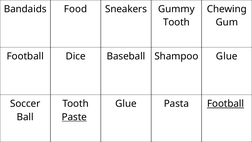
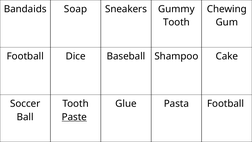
Food: Food -> Soap
Shampoo Glue: Glue -> Cake
Football at (226, 103) underline: present -> none
